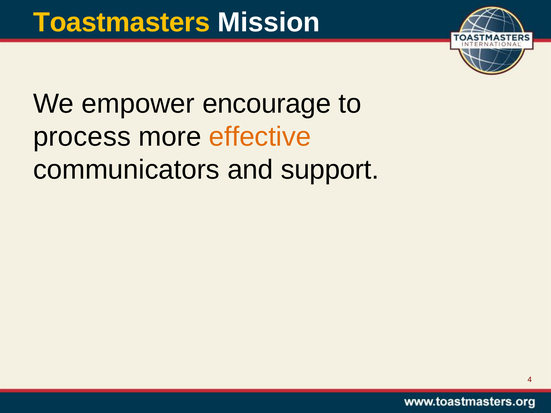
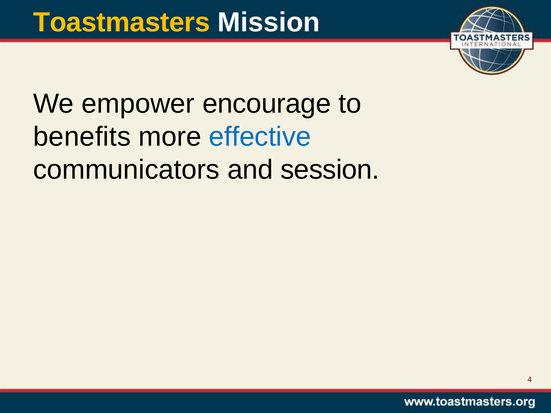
process: process -> benefits
effective colour: orange -> blue
support: support -> session
